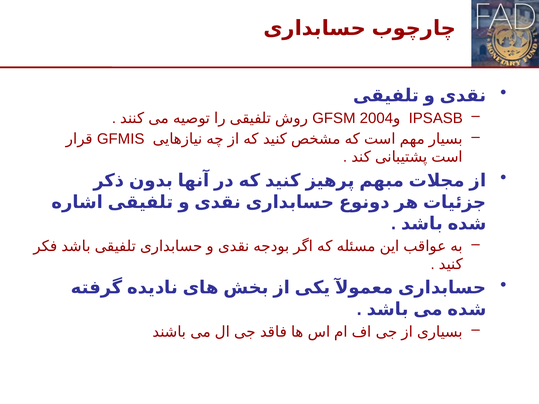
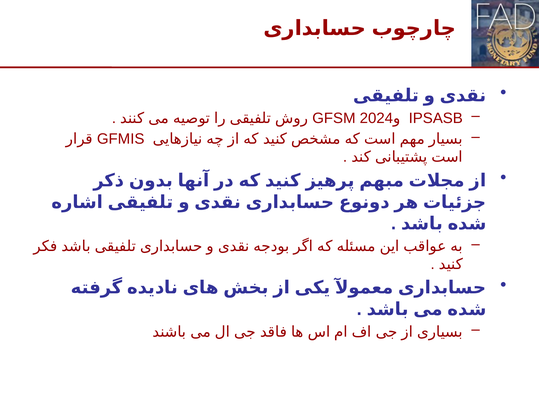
2004: 2004 -> 2024
